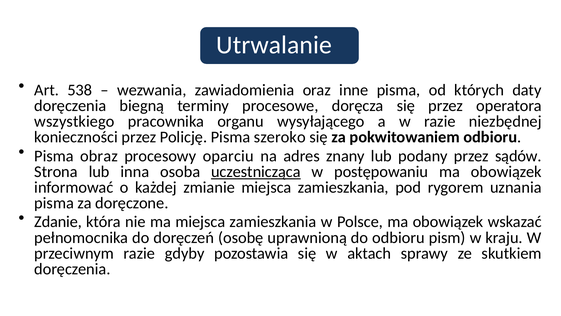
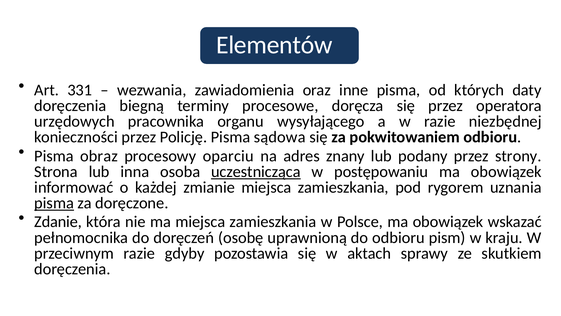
Utrwalanie: Utrwalanie -> Elementów
538: 538 -> 331
wszystkiego: wszystkiego -> urzędowych
szeroko: szeroko -> sądowa
sądów: sądów -> strony
pisma at (54, 203) underline: none -> present
